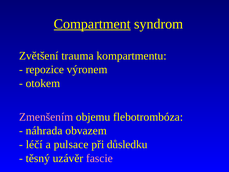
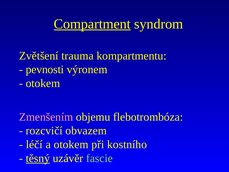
repozice: repozice -> pevnosti
náhrada: náhrada -> rozcvičí
a pulsace: pulsace -> otokem
důsledku: důsledku -> kostního
těsný underline: none -> present
fascie colour: pink -> light green
